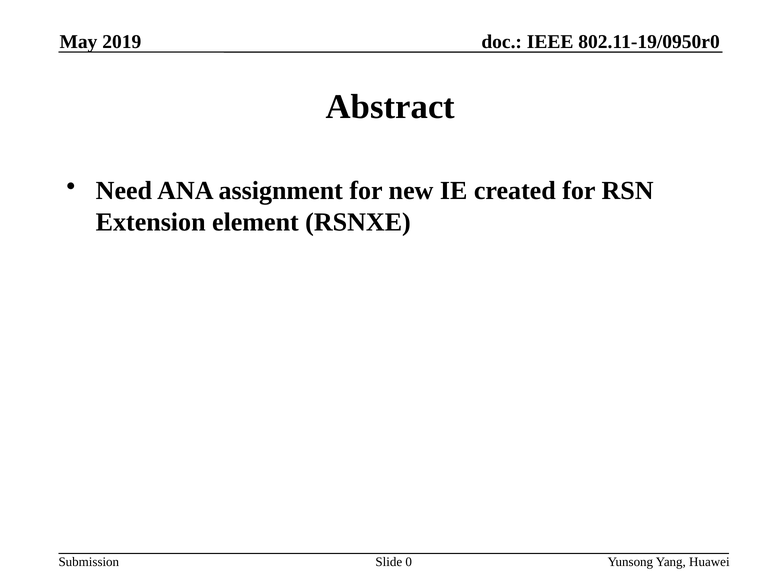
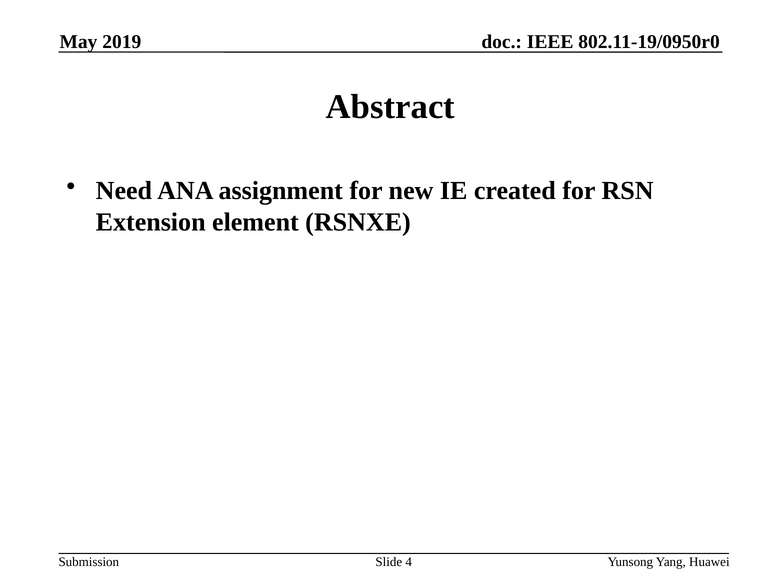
0: 0 -> 4
